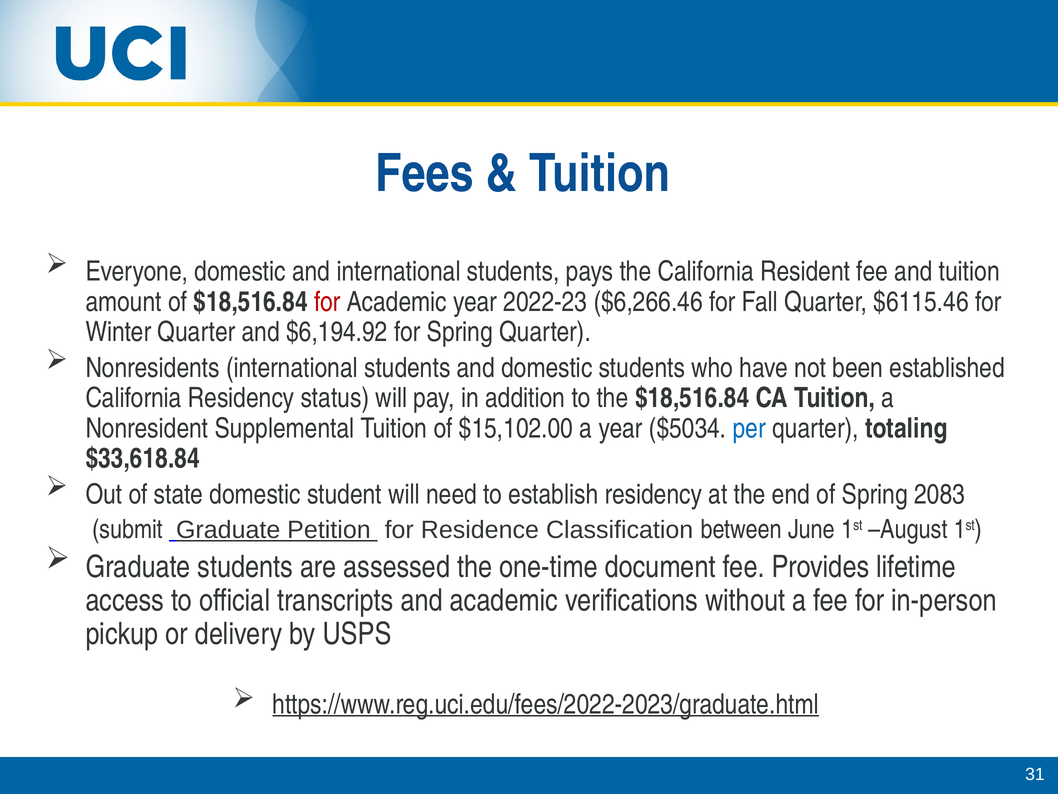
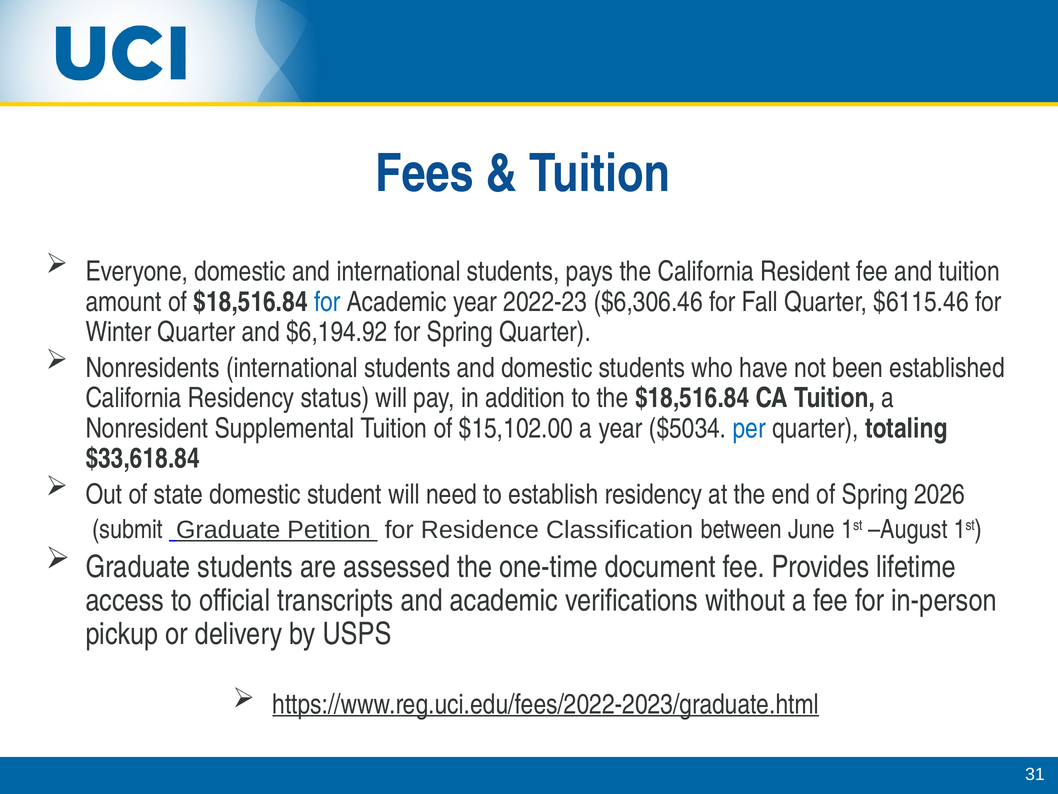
for at (327, 302) colour: red -> blue
$6,266.46: $6,266.46 -> $6,306.46
2083: 2083 -> 2026
